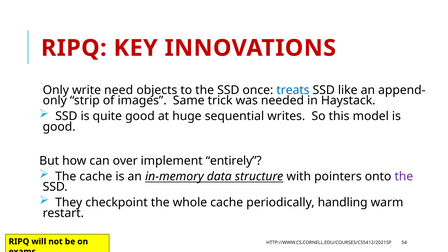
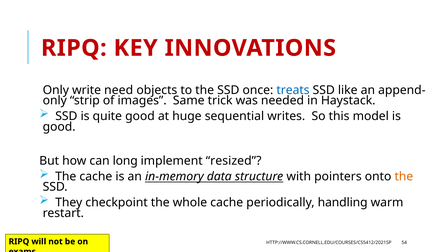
over: over -> long
entirely: entirely -> resized
the at (404, 176) colour: purple -> orange
